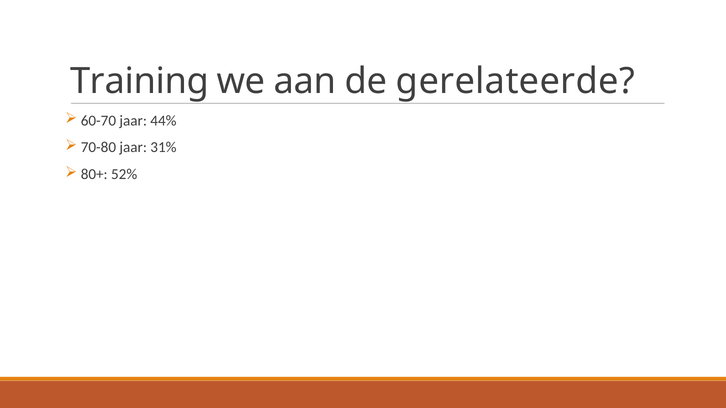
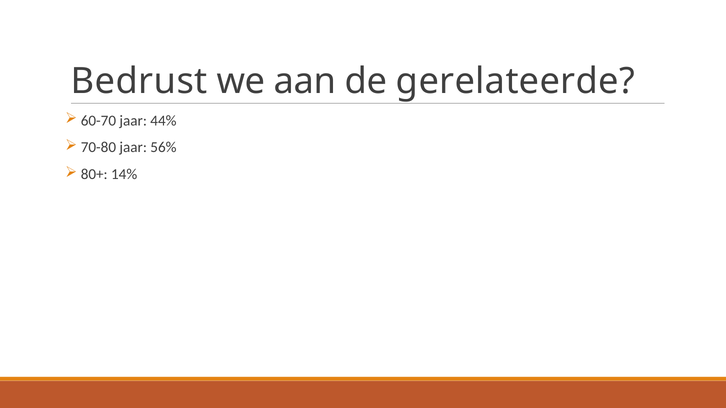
Training: Training -> Bedrust
31%: 31% -> 56%
52%: 52% -> 14%
